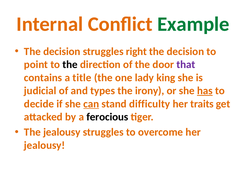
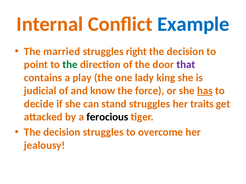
Example colour: green -> blue
decision at (62, 52): decision -> married
the at (70, 65) colour: black -> green
title: title -> play
types: types -> know
irony: irony -> force
can underline: present -> none
stand difficulty: difficulty -> struggles
jealousy at (62, 133): jealousy -> decision
